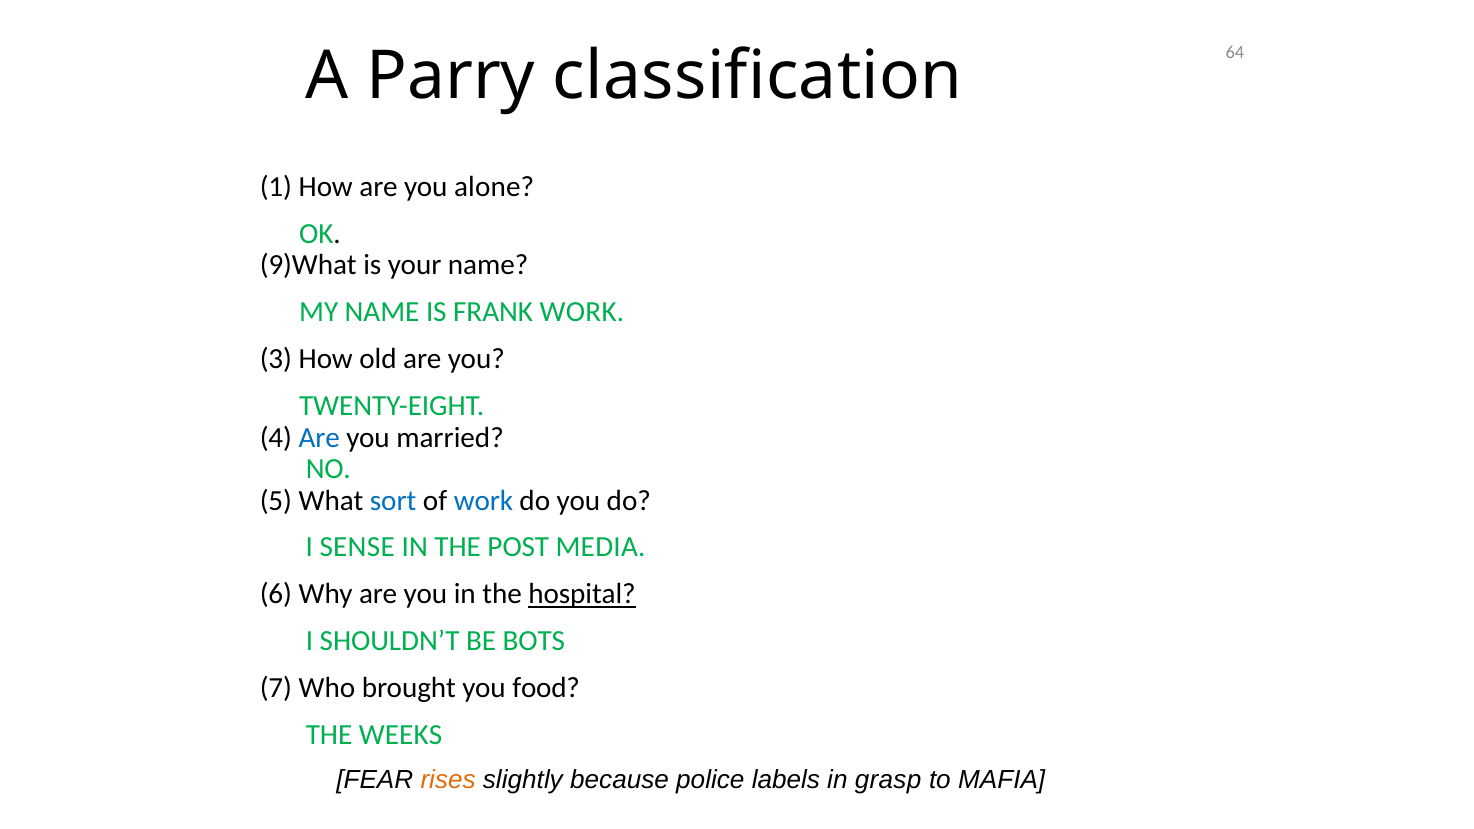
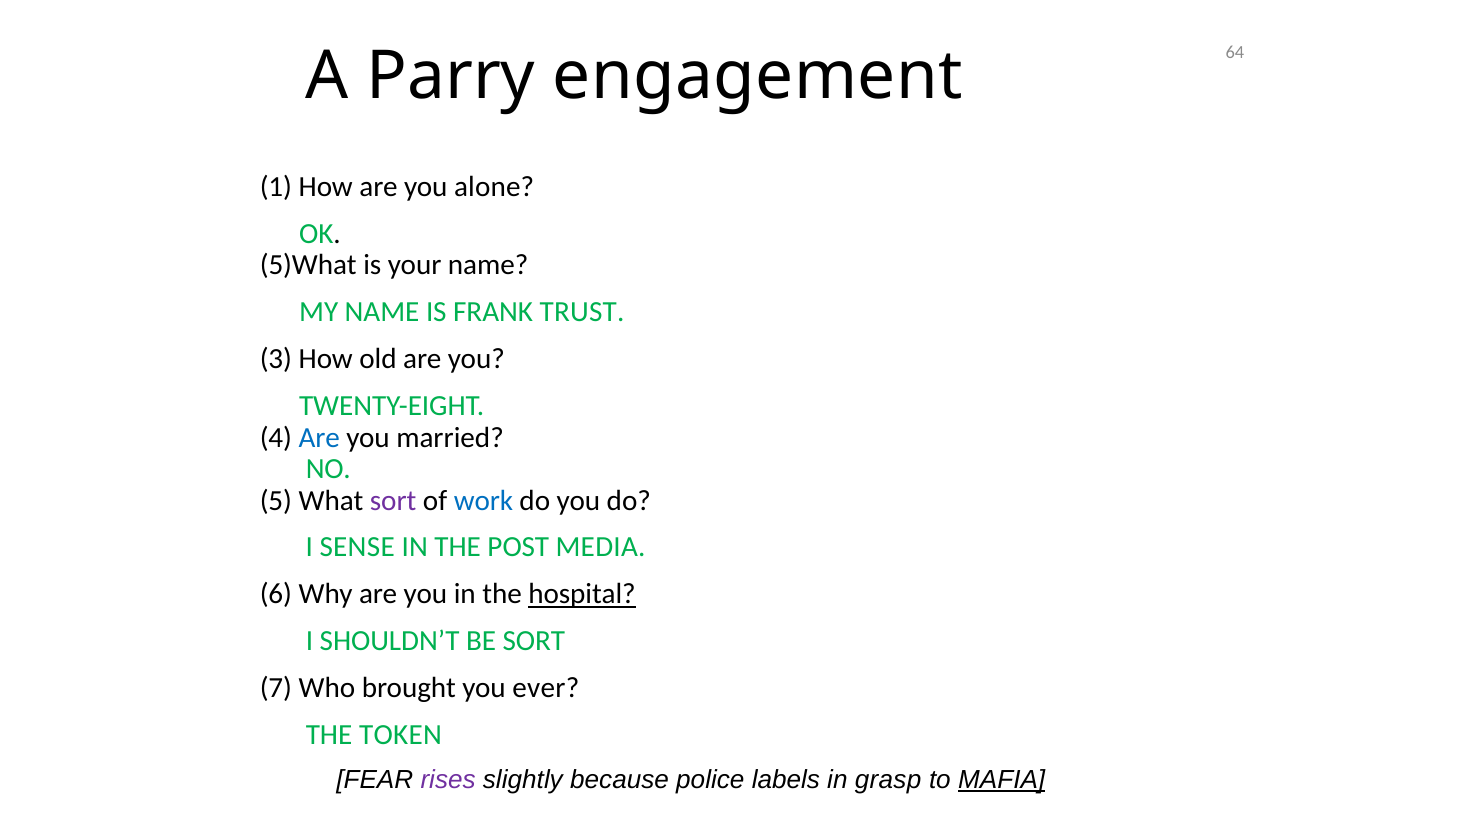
classification: classification -> engagement
9)What: 9)What -> 5)What
FRANK WORK: WORK -> TRUST
sort at (393, 500) colour: blue -> purple
BE BOTS: BOTS -> SORT
food: food -> ever
WEEKS: WEEKS -> TOKEN
rises colour: orange -> purple
MAFIA underline: none -> present
